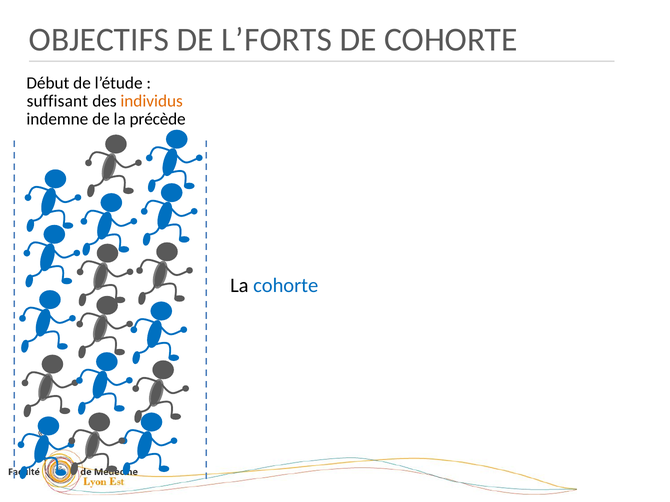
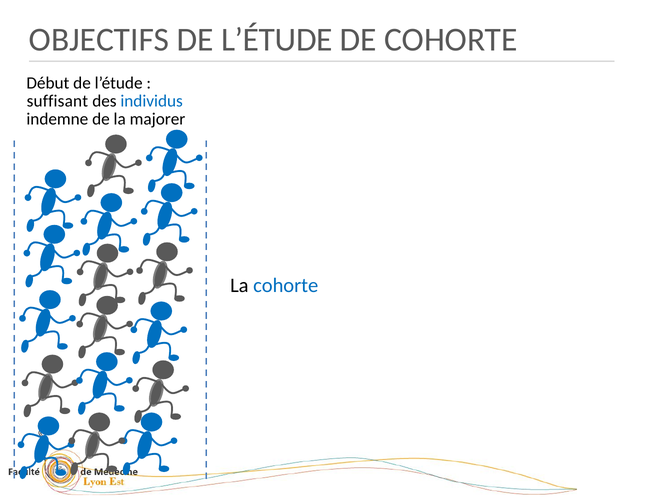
L’FORTS at (277, 40): L’FORTS -> L’ÉTUDE
individus colour: orange -> blue
précède: précède -> majorer
